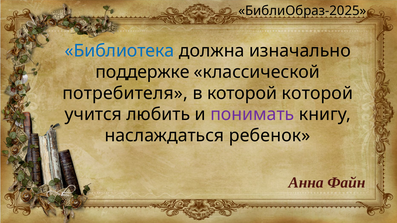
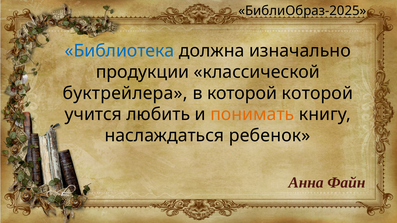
поддержке: поддержке -> продукции
потребителя: потребителя -> буктрейлера
понимать colour: purple -> orange
